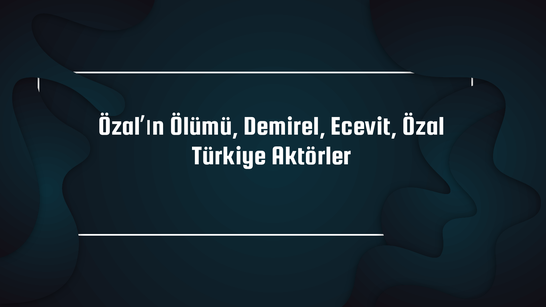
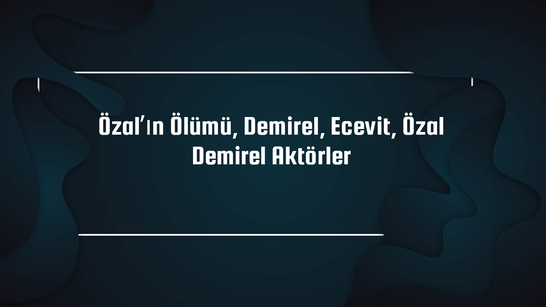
Türkiye at (229, 155): Türkiye -> Demirel
